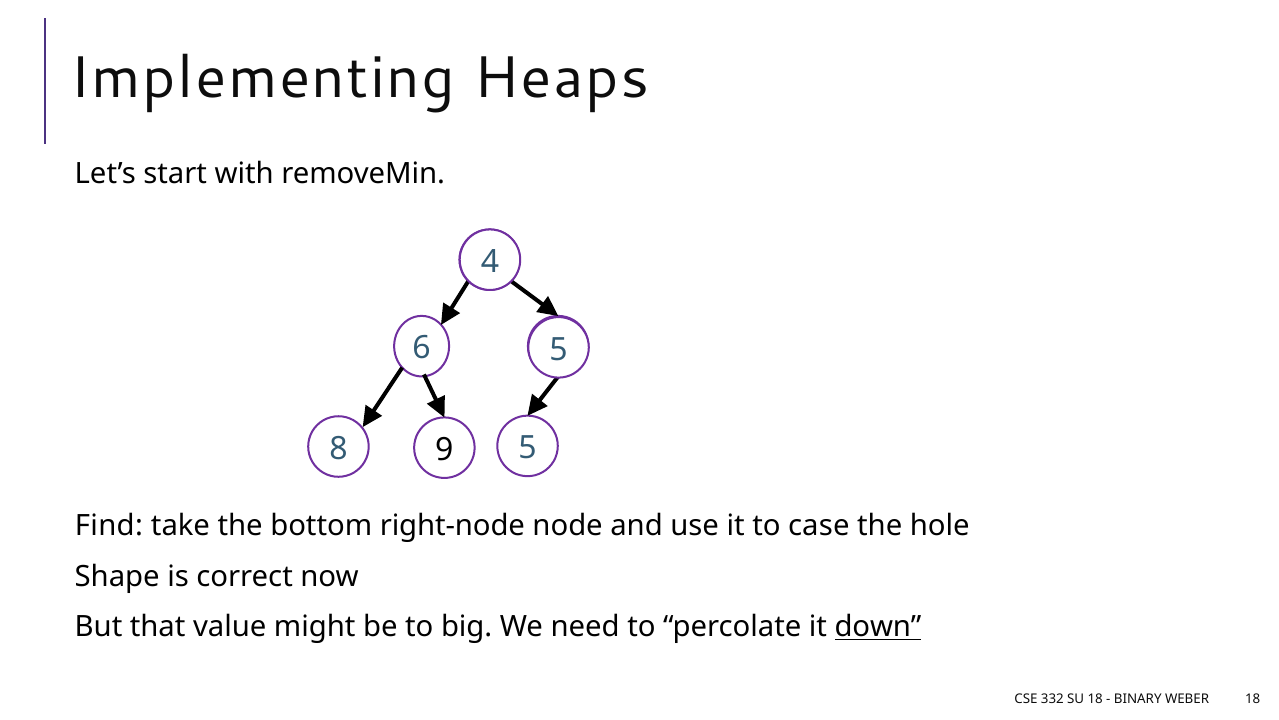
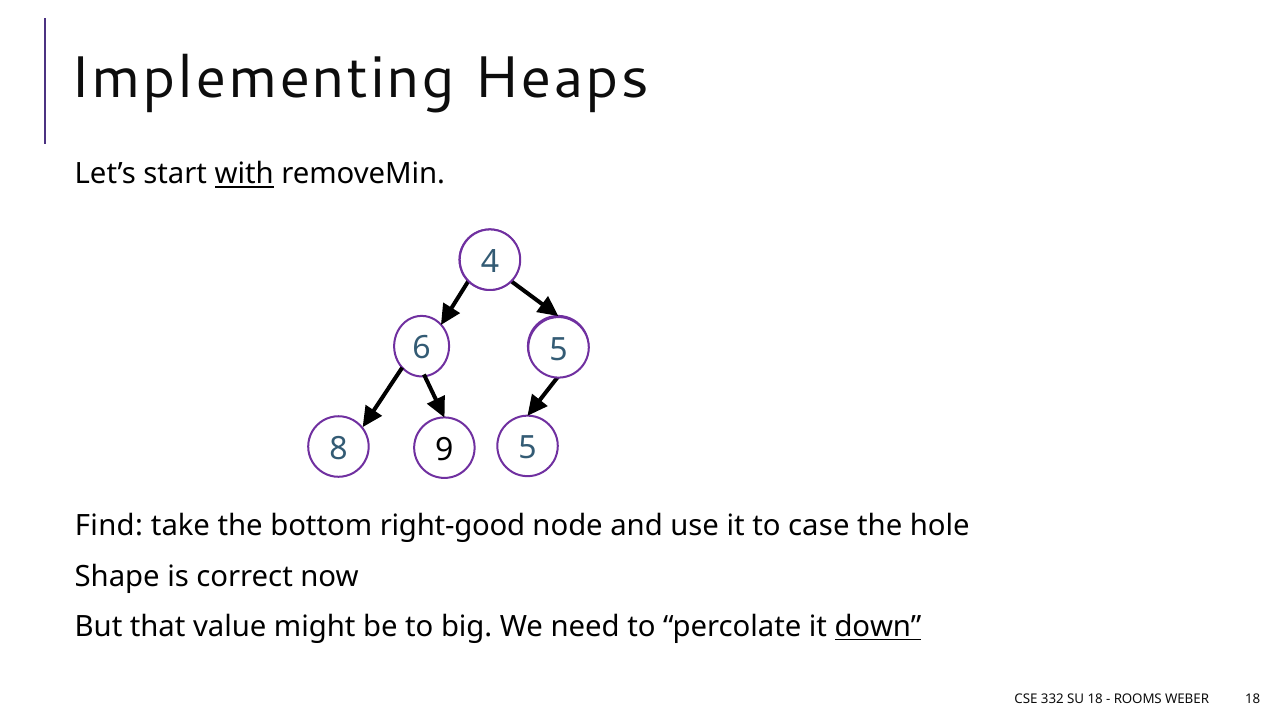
with underline: none -> present
right-node: right-node -> right-good
BINARY: BINARY -> ROOMS
